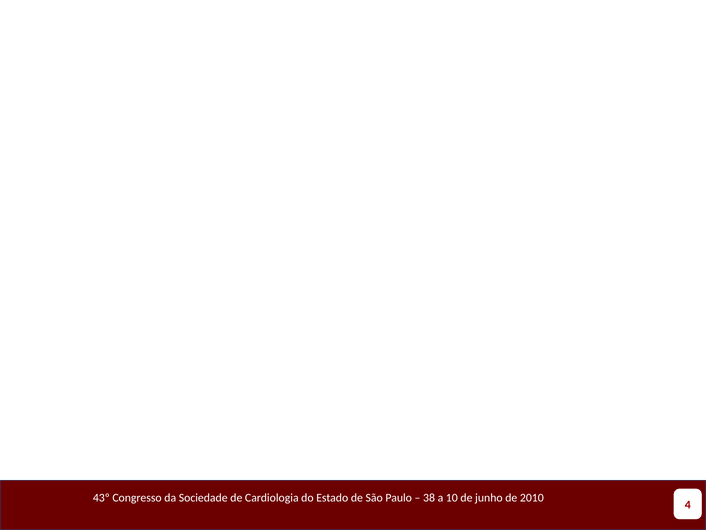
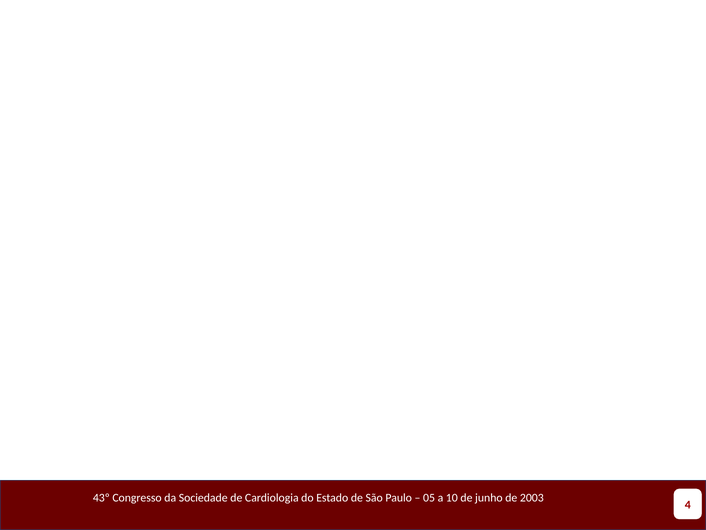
38: 38 -> 05
2010: 2010 -> 2003
